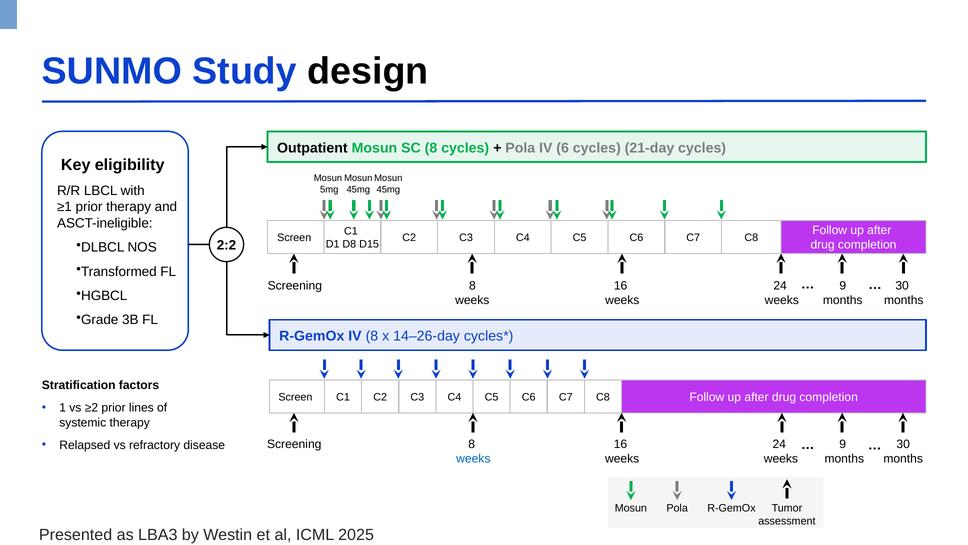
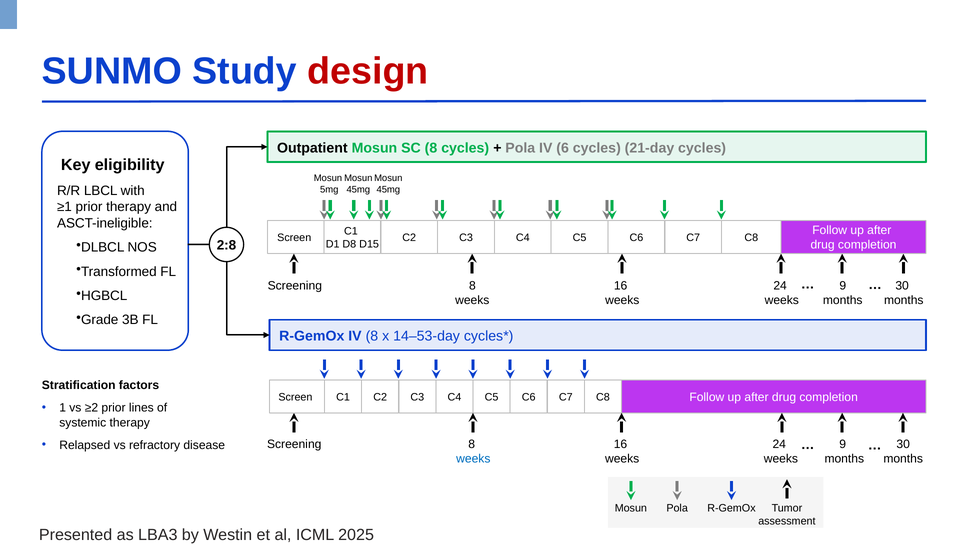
design colour: black -> red
2:2: 2:2 -> 2:8
14–26-day: 14–26-day -> 14–53-day
